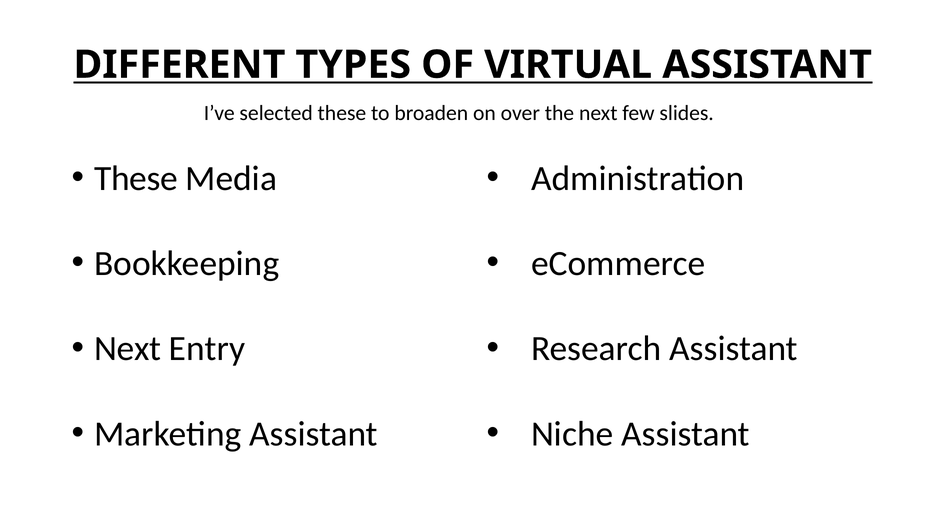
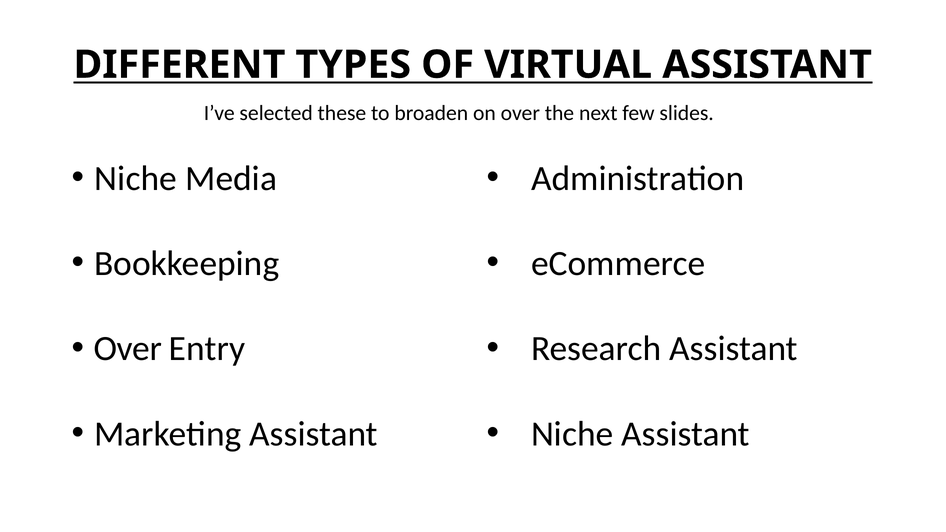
These at (136, 179): These -> Niche
Next at (128, 349): Next -> Over
